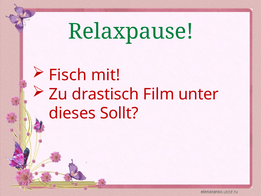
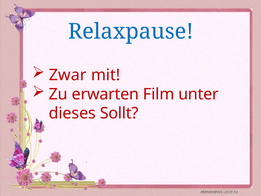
Relaxpause colour: green -> blue
Fisch: Fisch -> Zwar
drastisch: drastisch -> erwarten
